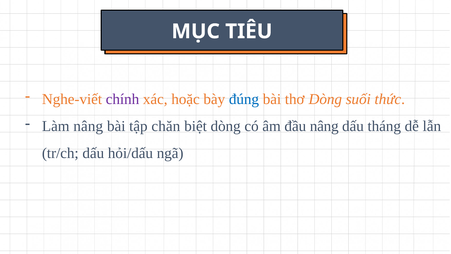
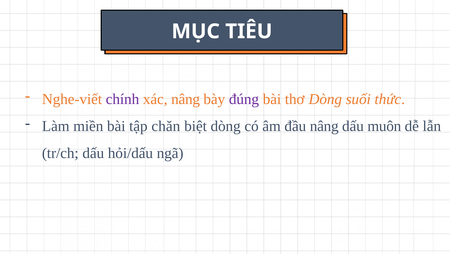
xác hoặc: hoặc -> nâng
đúng colour: blue -> purple
Làm nâng: nâng -> miền
tháng: tháng -> muôn
